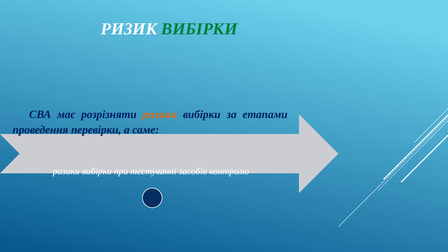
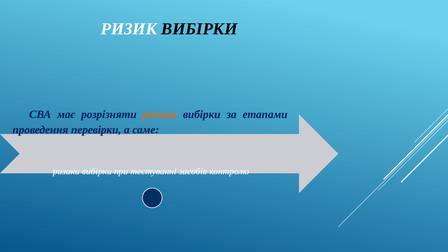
ВИБІРКИ at (199, 29) colour: green -> black
